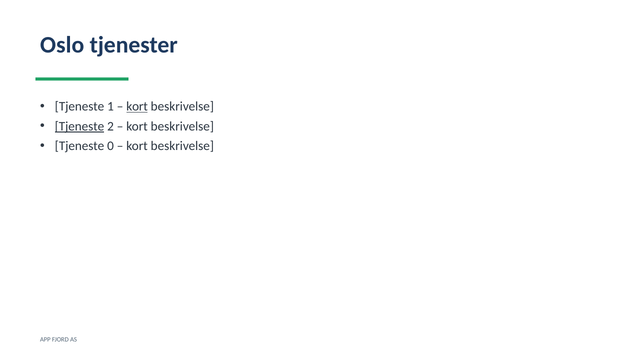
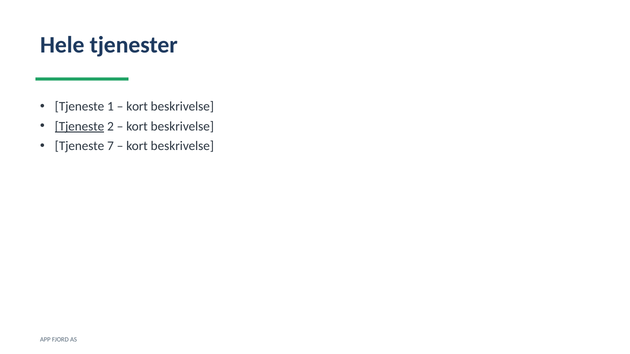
Oslo: Oslo -> Hele
kort at (137, 107) underline: present -> none
0: 0 -> 7
